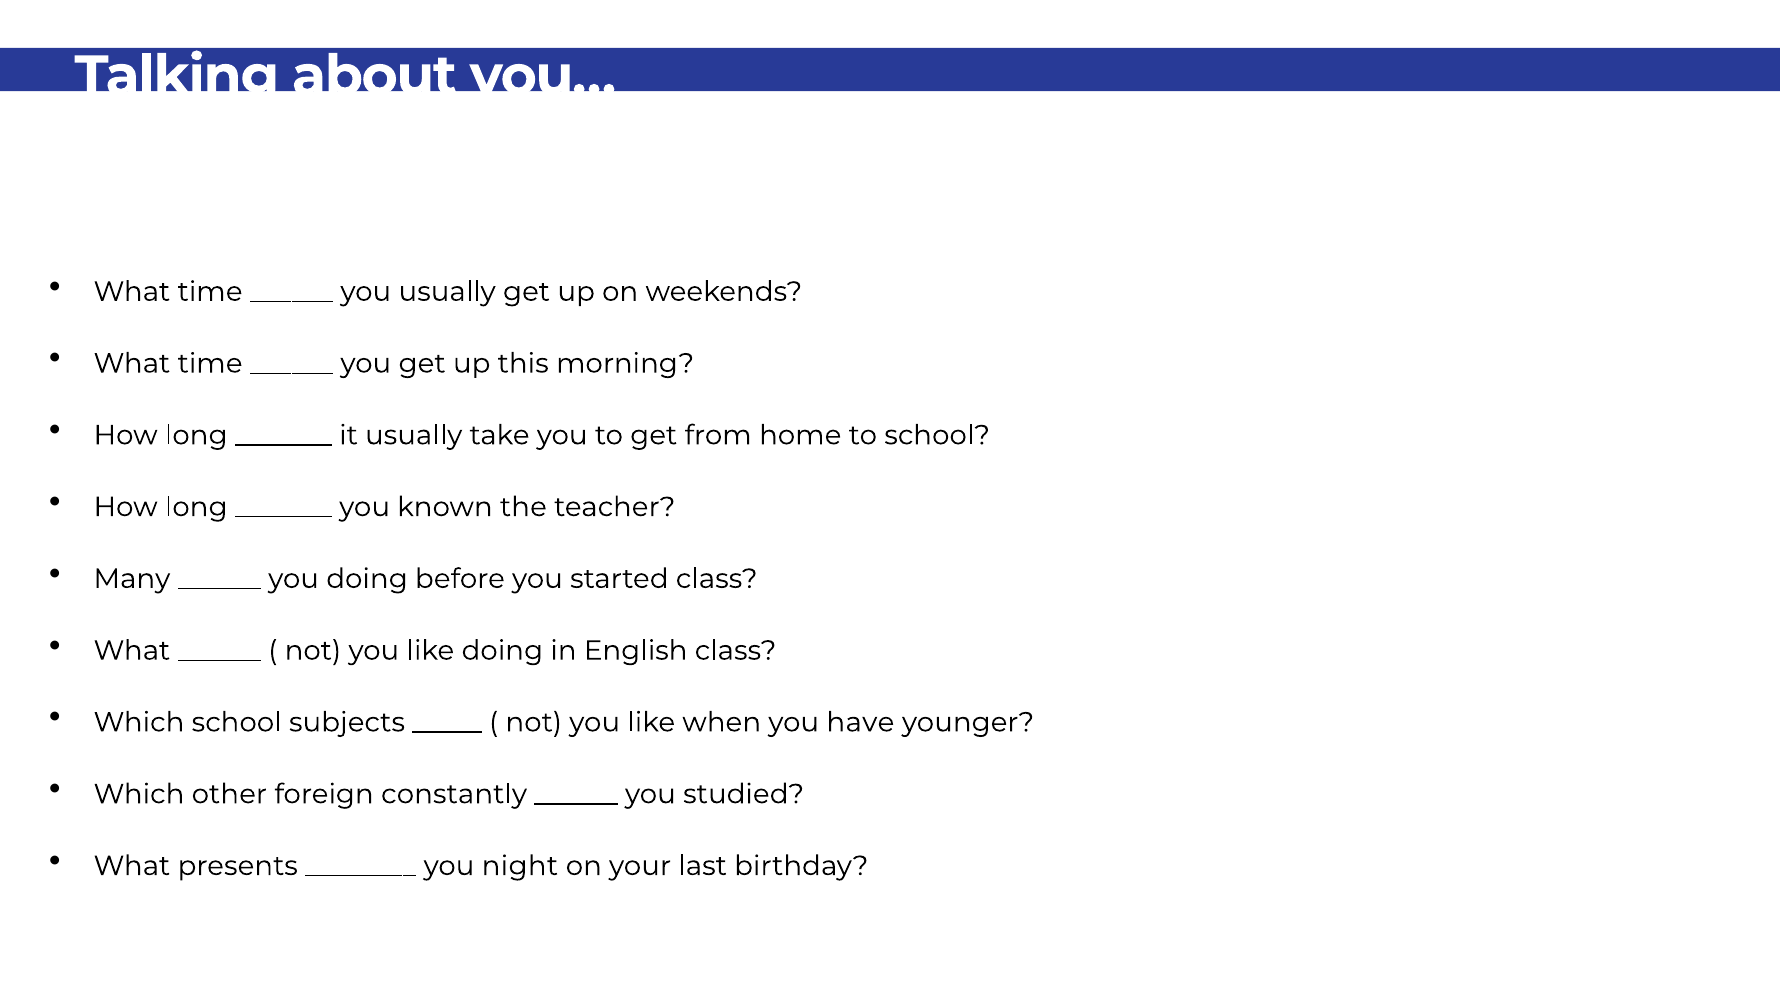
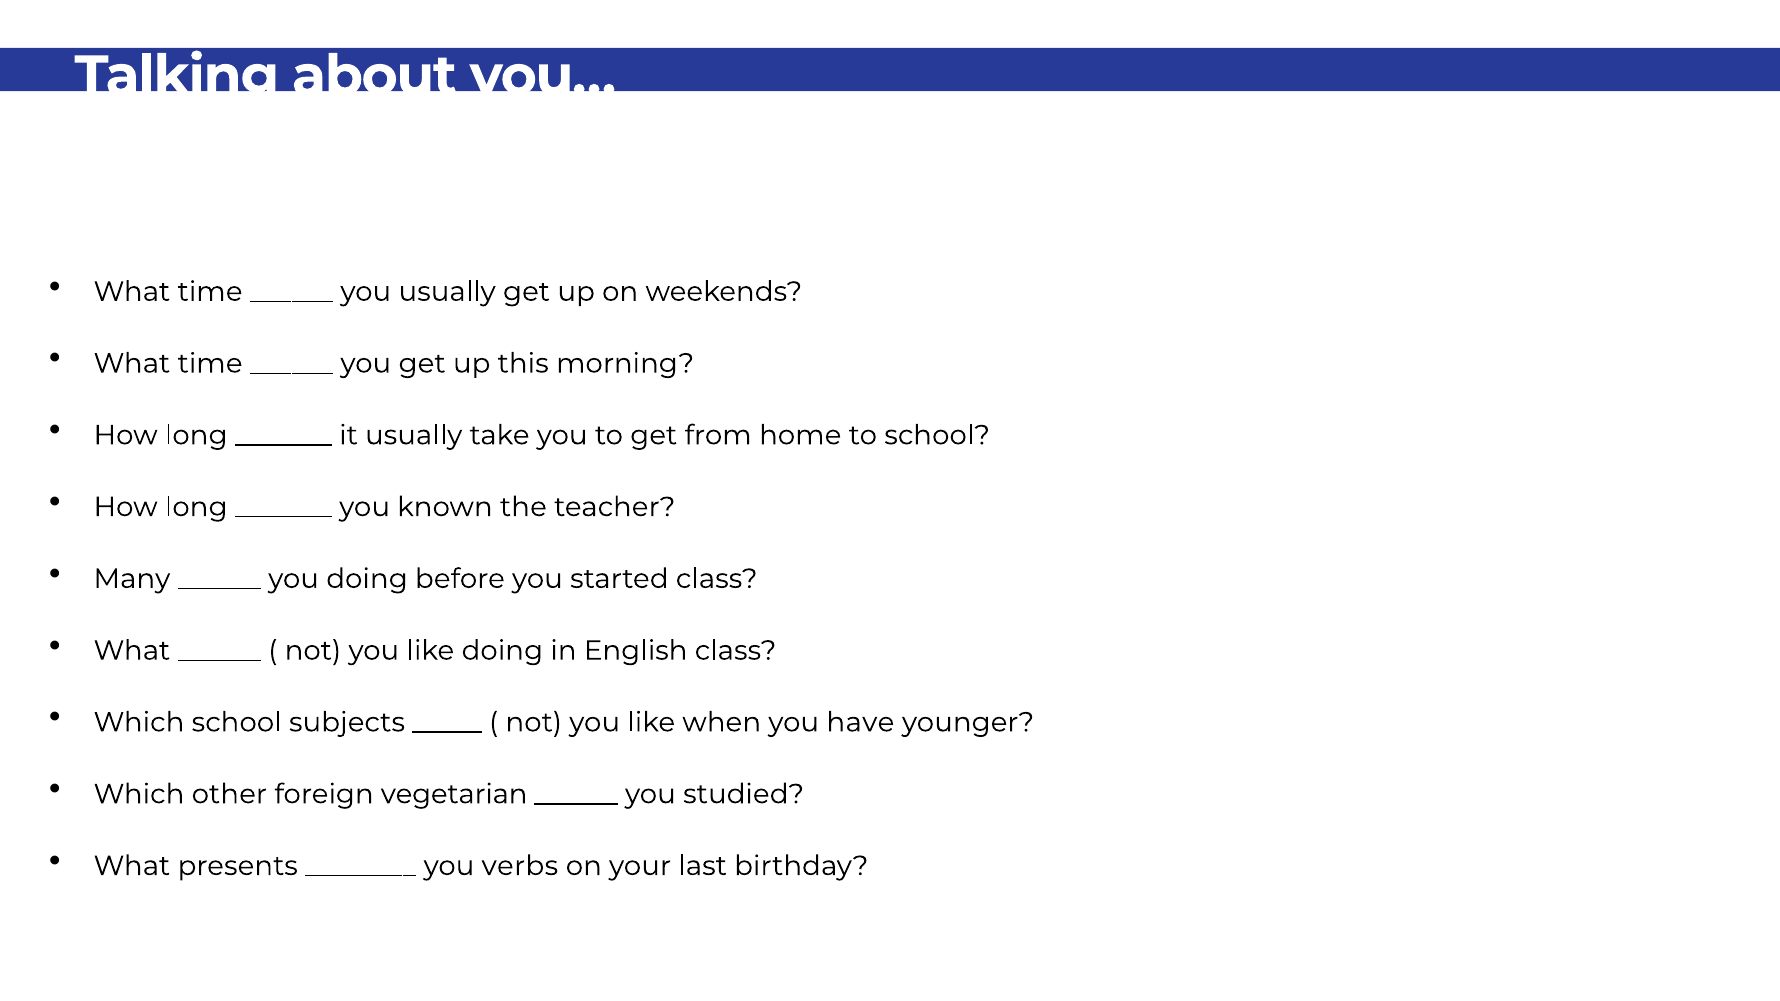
constantly: constantly -> vegetarian
night: night -> verbs
